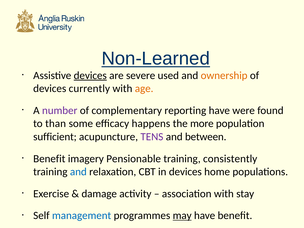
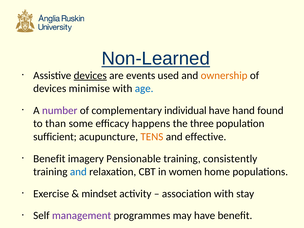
severe: severe -> events
currently: currently -> minimise
age colour: orange -> blue
reporting: reporting -> individual
were: were -> hand
more: more -> three
TENS colour: purple -> orange
between: between -> effective
in devices: devices -> women
damage: damage -> mindset
management colour: blue -> purple
may underline: present -> none
